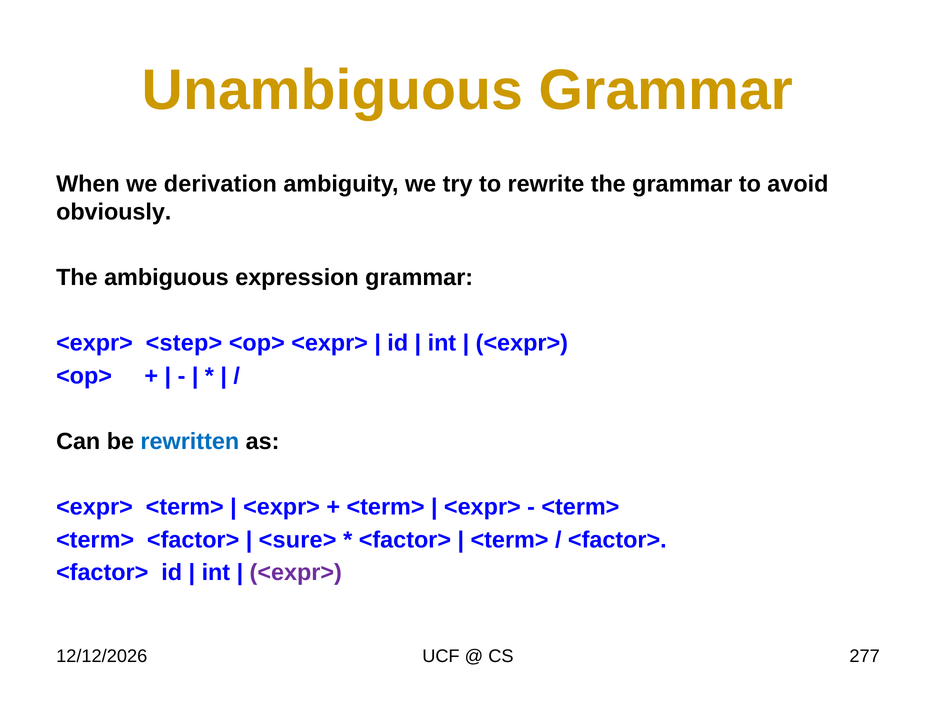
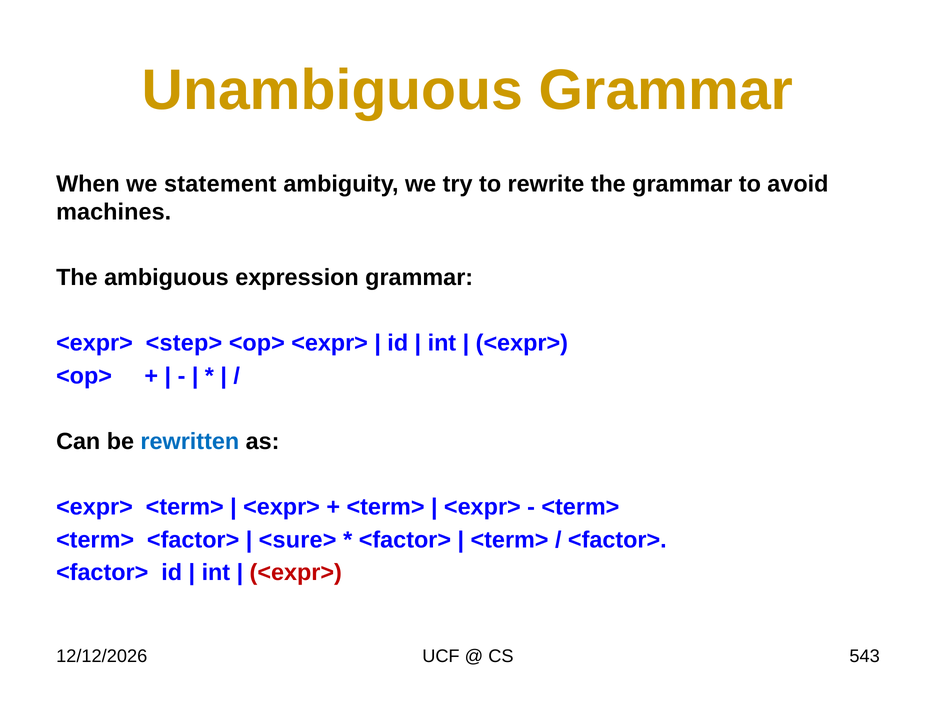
derivation: derivation -> statement
obviously: obviously -> machines
<expr> at (296, 573) colour: purple -> red
277: 277 -> 543
